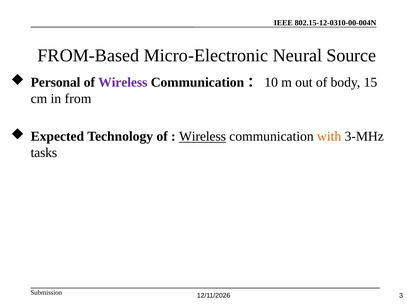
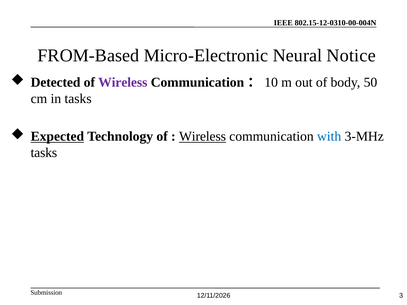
Source: Source -> Notice
Personal: Personal -> Detected
15: 15 -> 50
in from: from -> tasks
Expected underline: none -> present
with colour: orange -> blue
